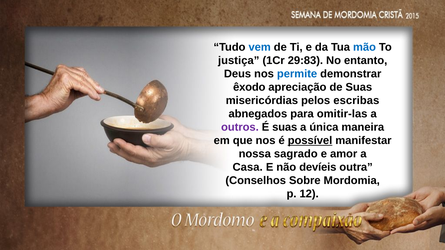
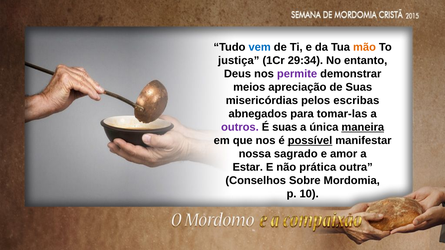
mão colour: blue -> orange
29:83: 29:83 -> 29:34
permite colour: blue -> purple
êxodo: êxodo -> meios
omitir-las: omitir-las -> tomar-las
maneira underline: none -> present
Casa: Casa -> Estar
devíeis: devíeis -> prática
12: 12 -> 10
